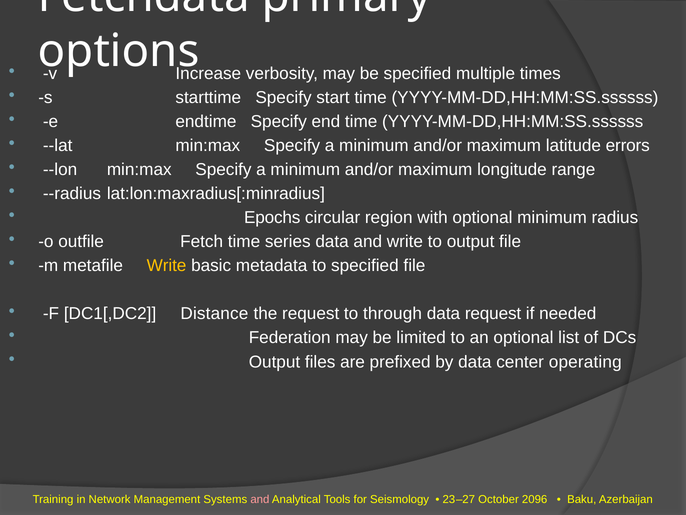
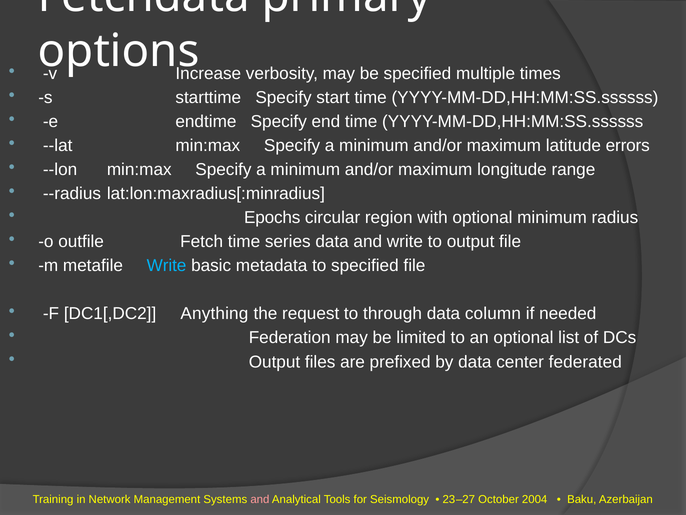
Write at (167, 265) colour: yellow -> light blue
Distance: Distance -> Anything
data request: request -> column
operating: operating -> federated
2096: 2096 -> 2004
